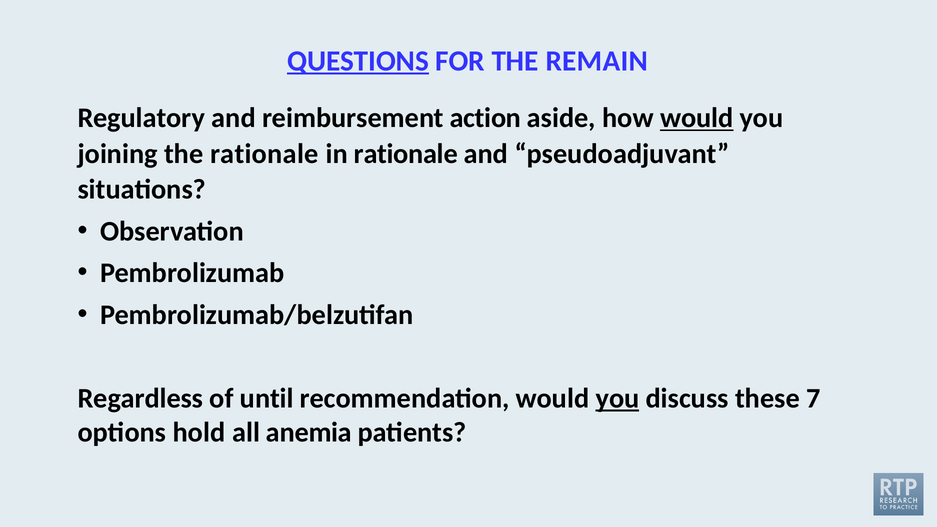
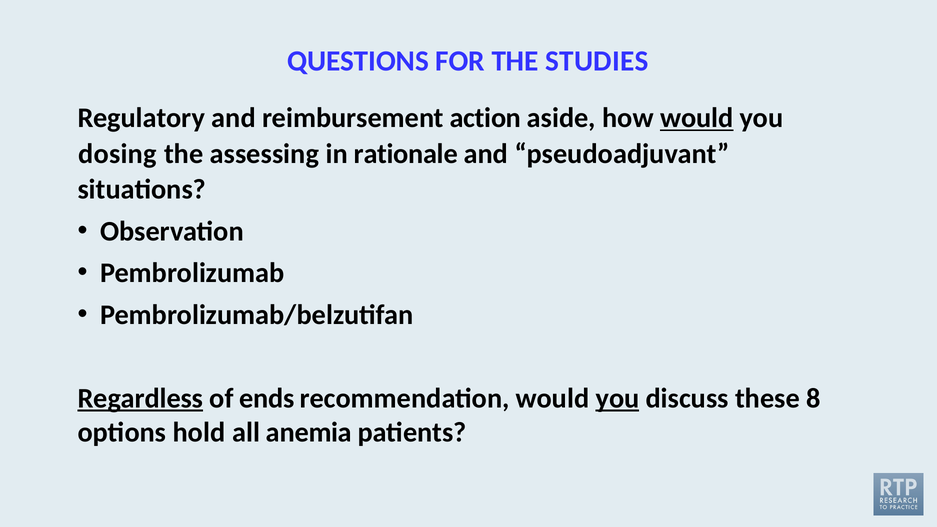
QUESTIONS underline: present -> none
REMAIN: REMAIN -> STUDIES
joining: joining -> dosing
the rationale: rationale -> assessing
Regardless underline: none -> present
until: until -> ends
7: 7 -> 8
